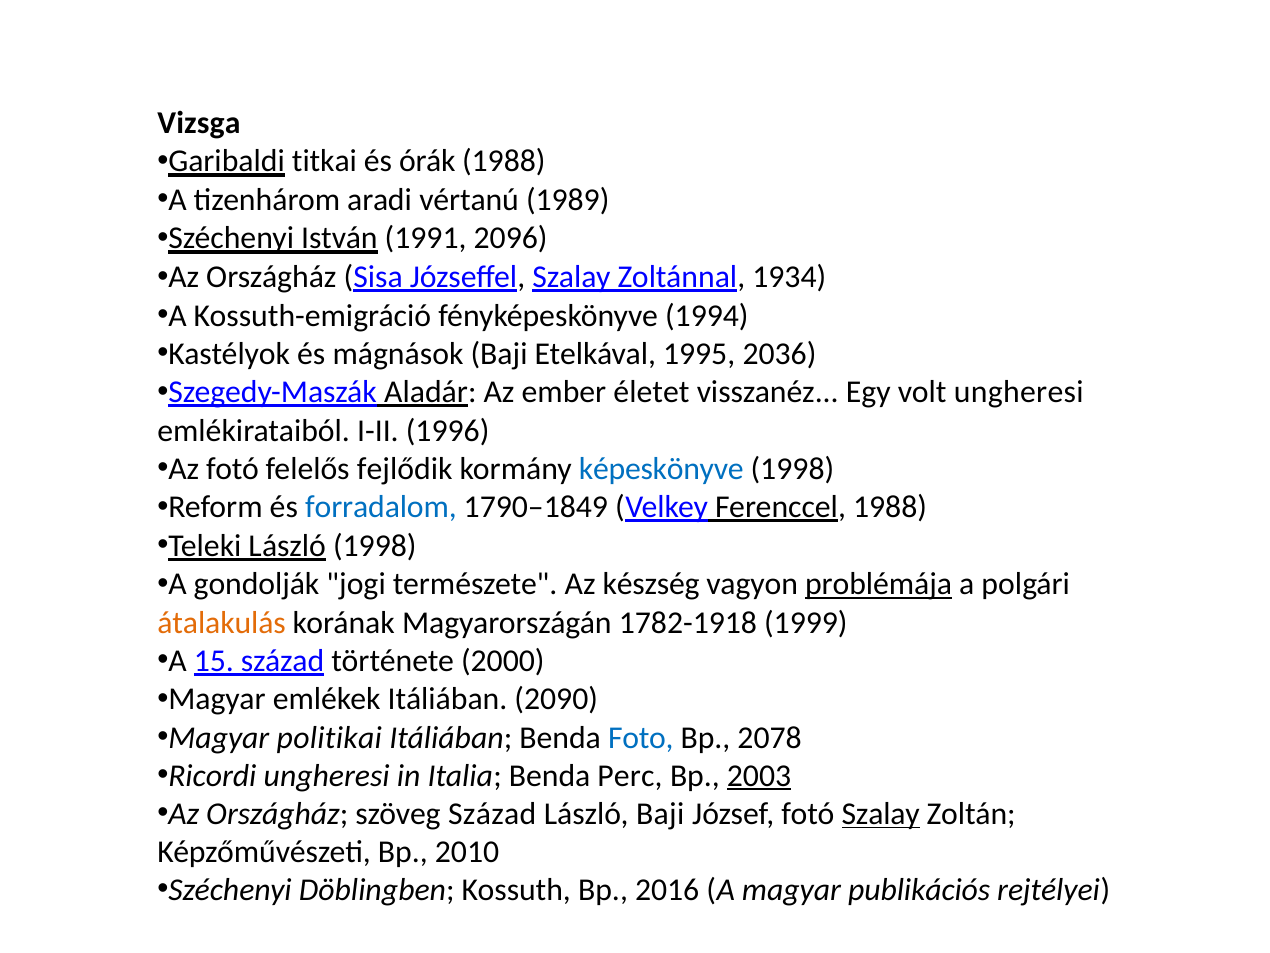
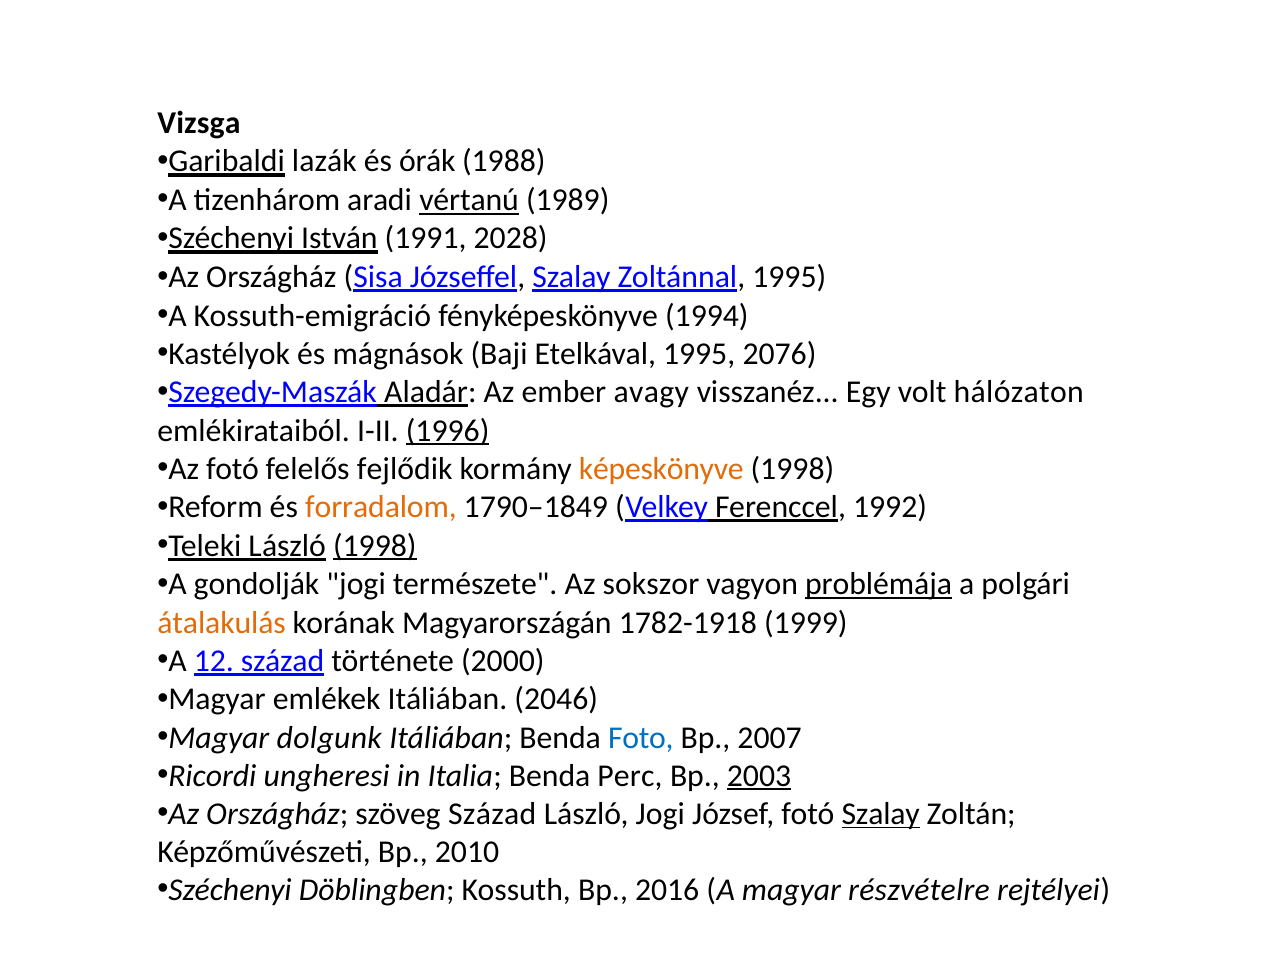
titkai: titkai -> lazák
vértanú underline: none -> present
2096: 2096 -> 2028
Zoltánnal 1934: 1934 -> 1995
2036: 2036 -> 2076
életet: életet -> avagy
volt ungheresi: ungheresi -> hálózaton
1996 underline: none -> present
képeskönyve colour: blue -> orange
forradalom colour: blue -> orange
Ferenccel 1988: 1988 -> 1992
1998 at (375, 545) underline: none -> present
készség: készség -> sokszor
15: 15 -> 12
2090: 2090 -> 2046
politikai: politikai -> dolgunk
2078: 2078 -> 2007
László Baji: Baji -> Jogi
publikációs: publikációs -> részvételre
